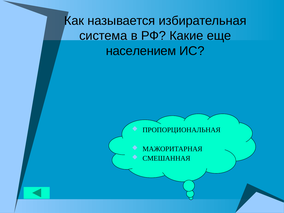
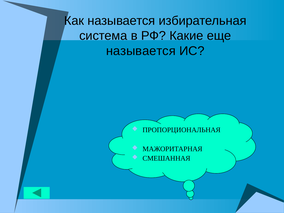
населением at (141, 51): населением -> называется
